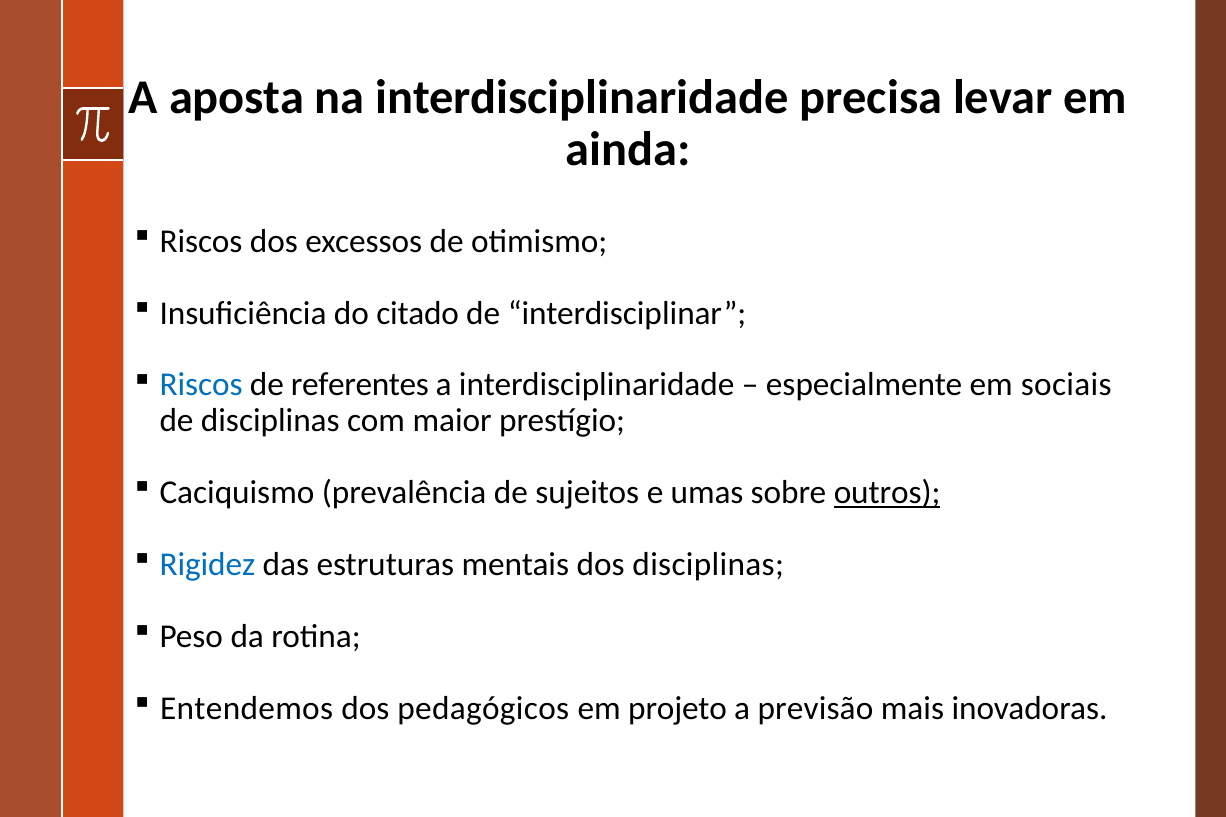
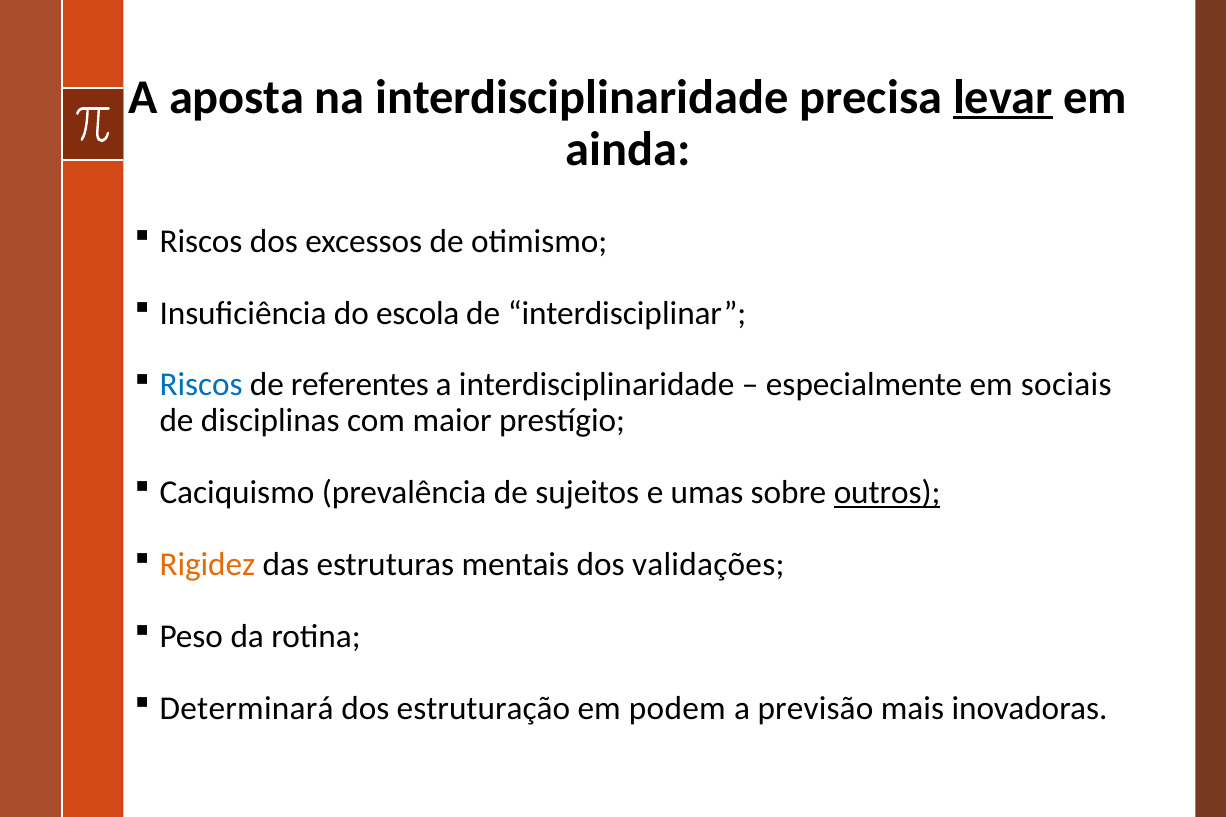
levar underline: none -> present
citado: citado -> escola
Rigidez colour: blue -> orange
dos disciplinas: disciplinas -> validações
Entendemos: Entendemos -> Determinará
pedagógicos: pedagógicos -> estruturação
projeto: projeto -> podem
